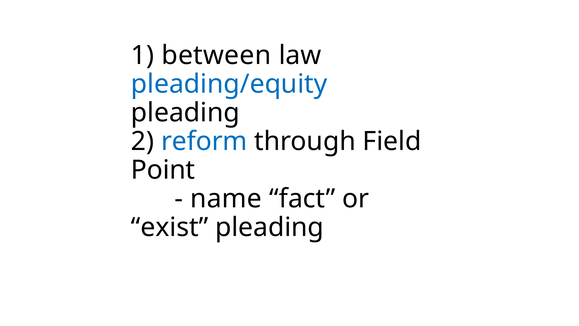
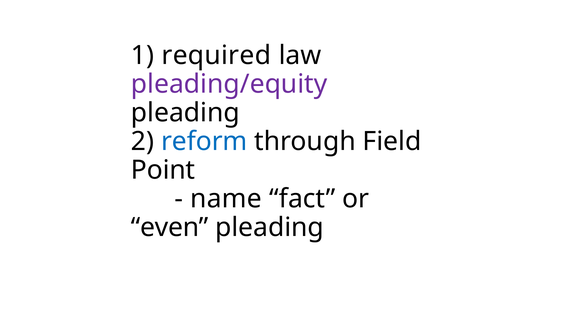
between: between -> required
pleading/equity colour: blue -> purple
exist: exist -> even
